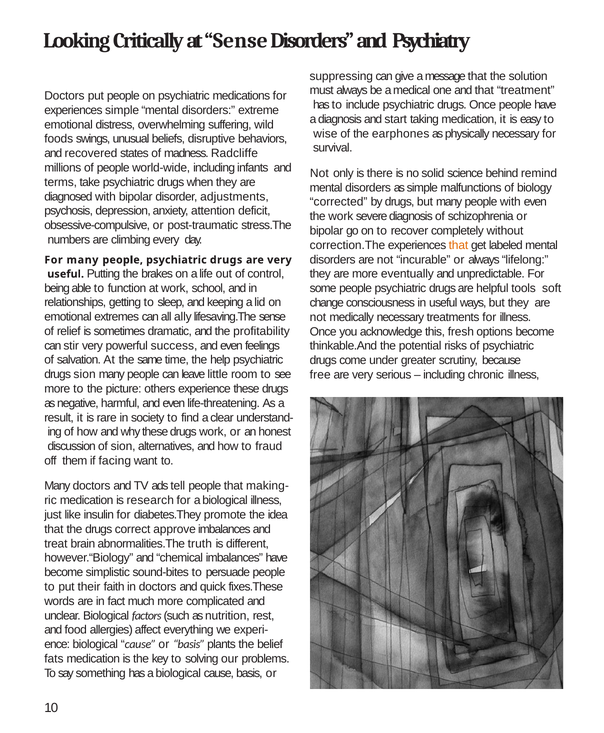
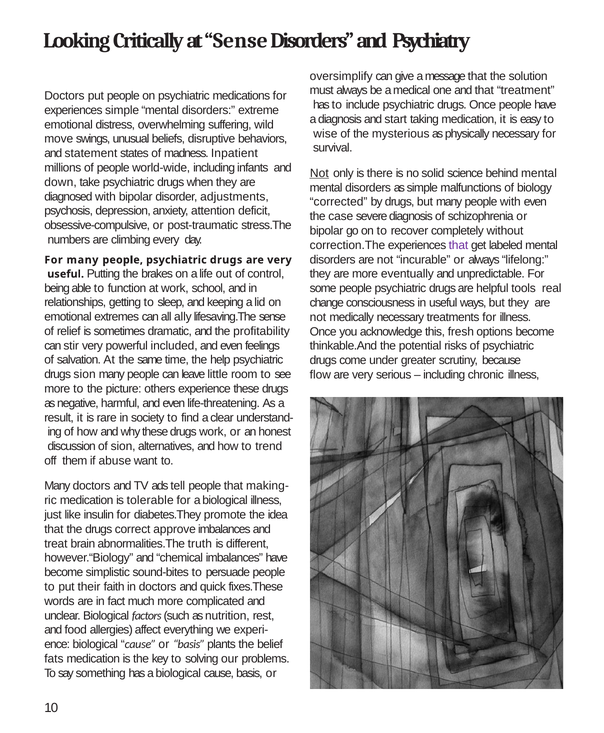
suppressing: suppressing -> oversimplify
earphones: earphones -> mysterious
foods: foods -> move
recovered: recovered -> statement
Radcliffe: Radcliffe -> Inpatient
Not at (319, 173) underline: none -> present
behind remind: remind -> mental
terms: terms -> down
the work: work -> case
that at (458, 245) colour: orange -> purple
soft: soft -> real
success: success -> included
free: free -> flow
fraud: fraud -> trend
facing: facing -> abuse
research: research -> tolerable
